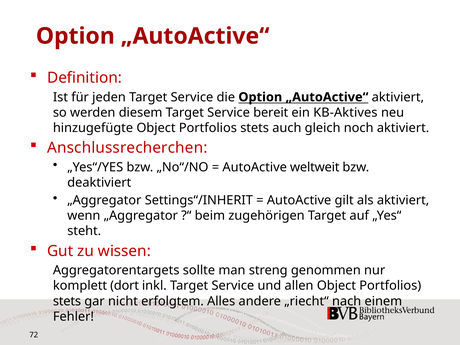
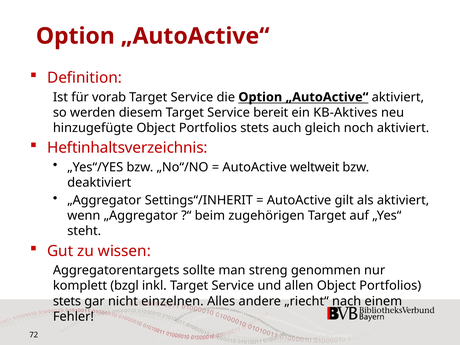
jeden: jeden -> vorab
Anschlussrecherchen: Anschlussrecherchen -> Heftinhaltsverzeichnis
dort: dort -> bzgl
erfolgtem: erfolgtem -> einzelnen
